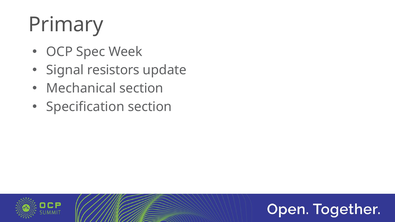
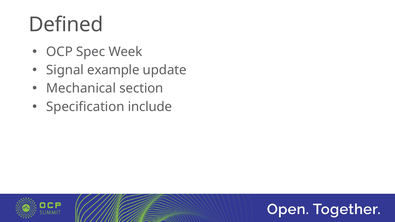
Primary: Primary -> Defined
resistors: resistors -> example
Specification section: section -> include
